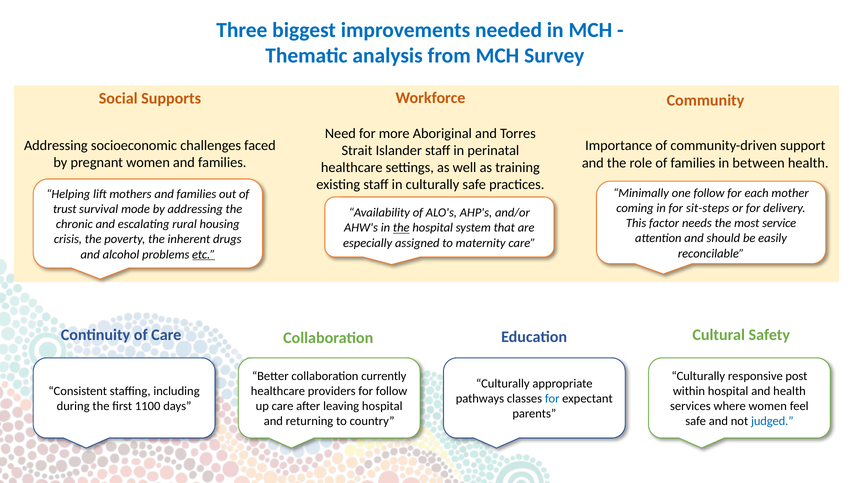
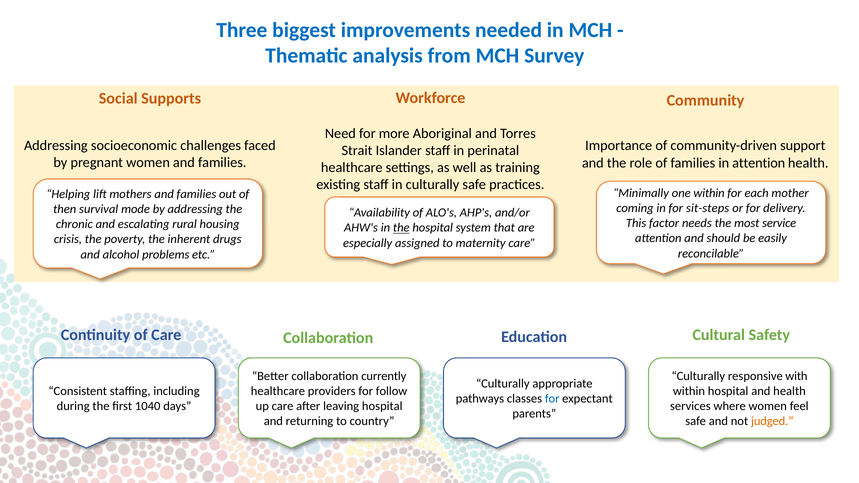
in between: between -> attention
one follow: follow -> within
trust: trust -> then
etc underline: present -> none
post: post -> with
1100: 1100 -> 1040
judged colour: blue -> orange
